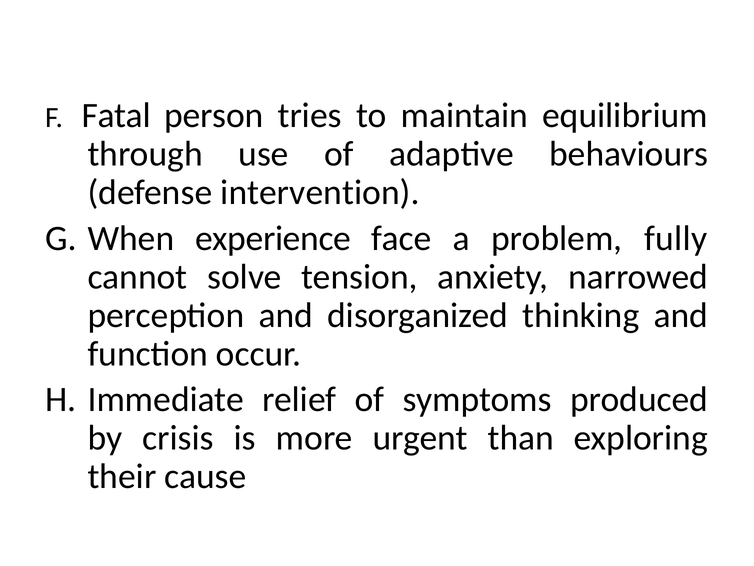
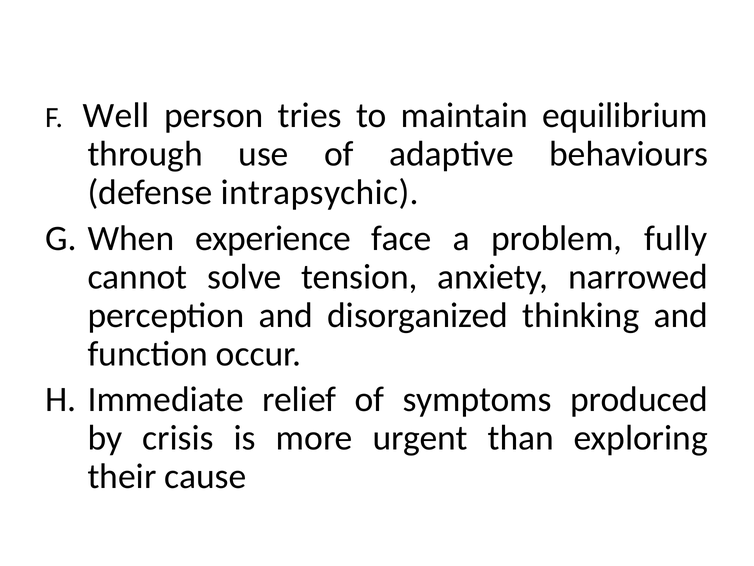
Fatal: Fatal -> Well
intervention: intervention -> intrapsychic
